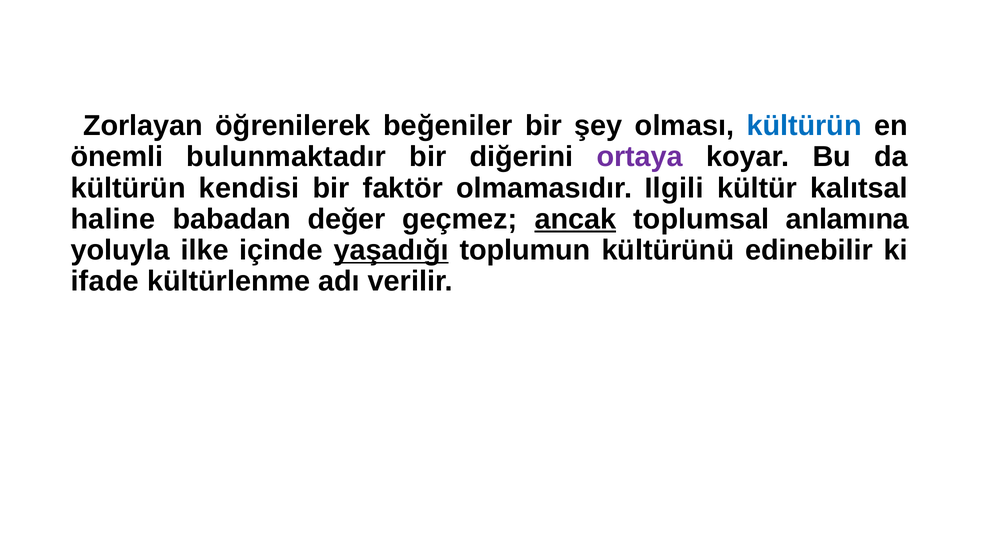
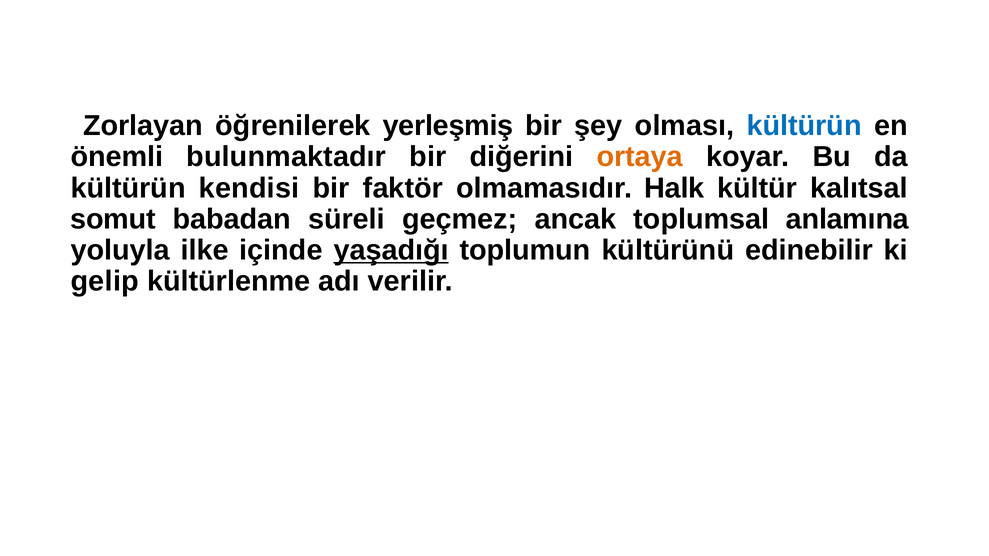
beğeniler: beğeniler -> yerleşmiş
ortaya colour: purple -> orange
Ilgili: Ilgili -> Halk
haline: haline -> somut
değer: değer -> süreli
ancak underline: present -> none
ifade: ifade -> gelip
